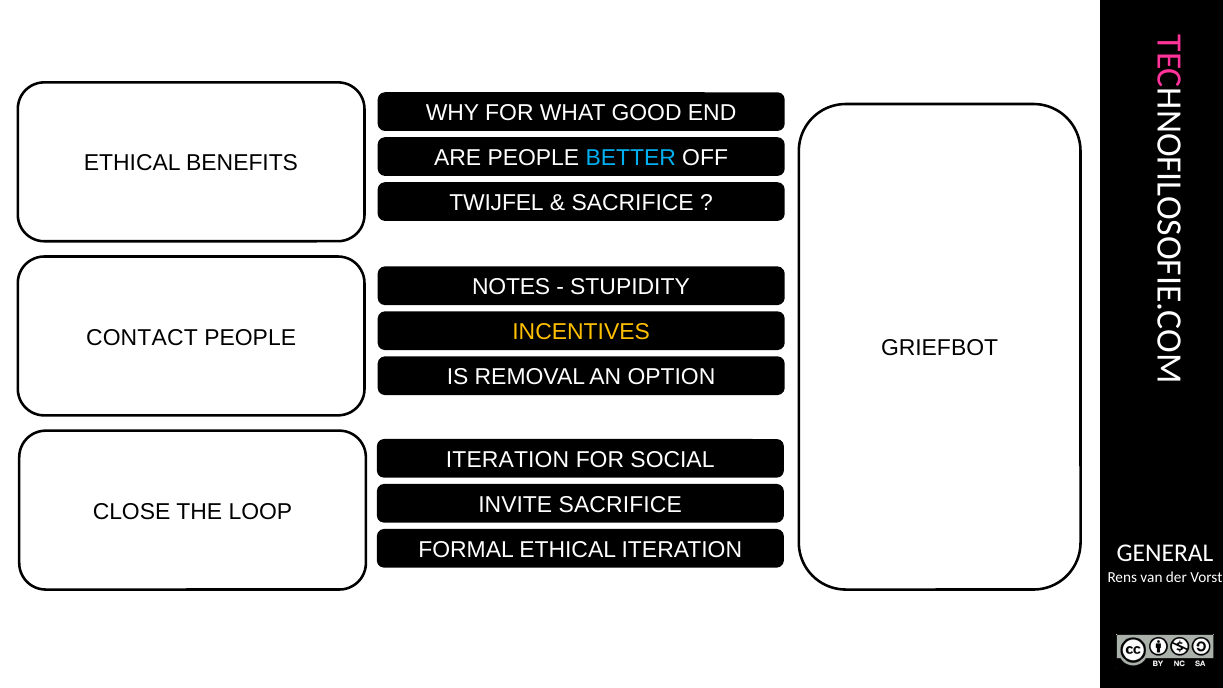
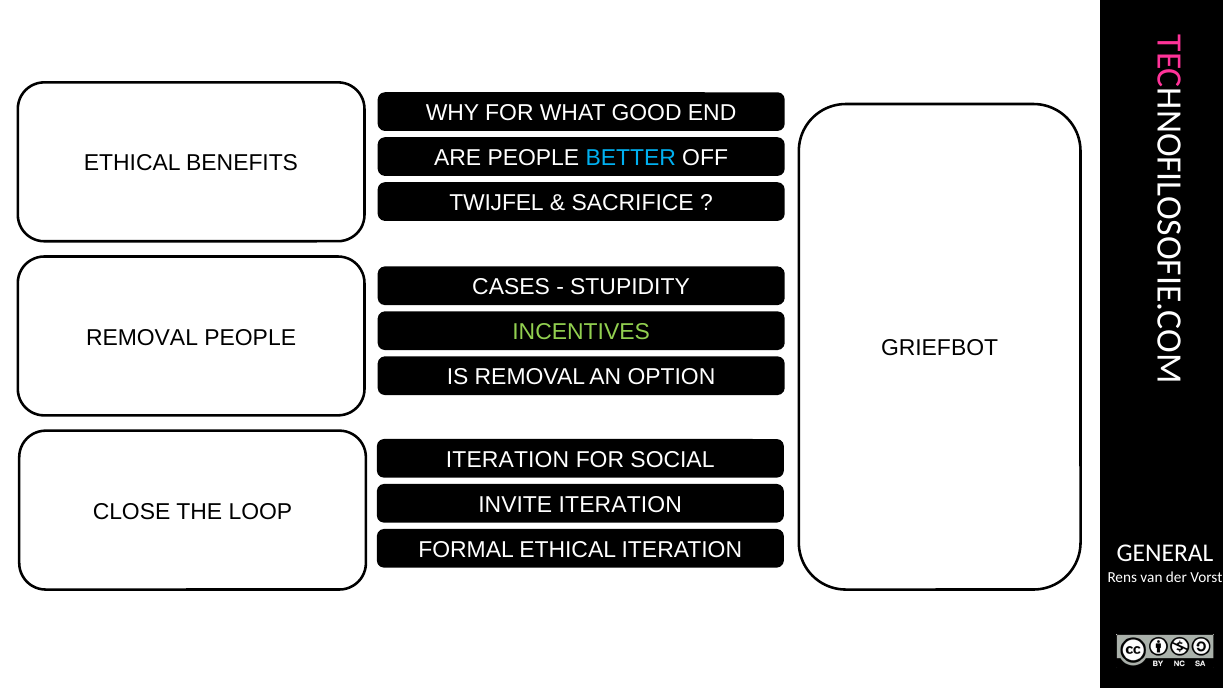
NOTES: NOTES -> CASES
INCENTIVES colour: yellow -> light green
CONTACT at (142, 337): CONTACT -> REMOVAL
INVITE SACRIFICE: SACRIFICE -> ITERATION
